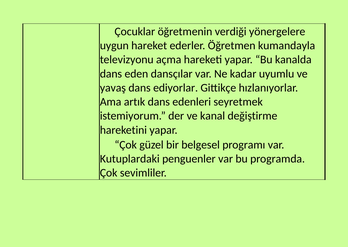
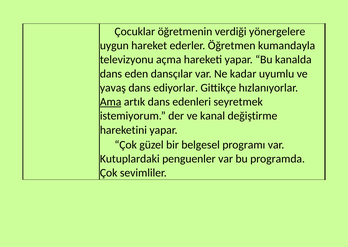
Ama underline: none -> present
